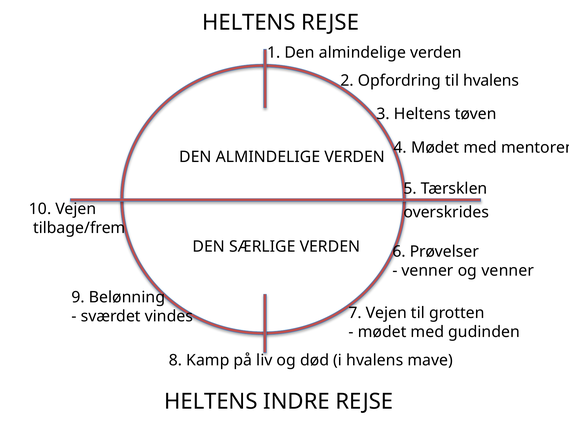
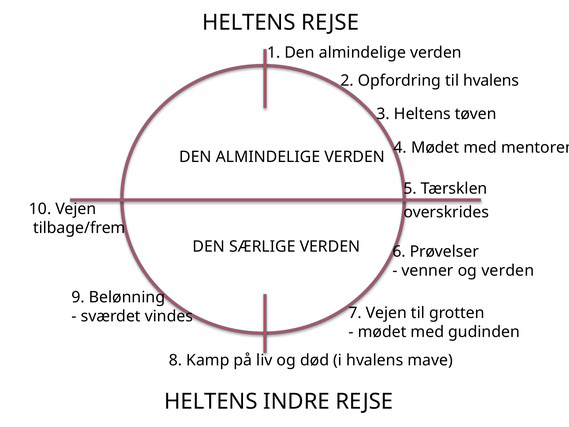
og venner: venner -> verden
